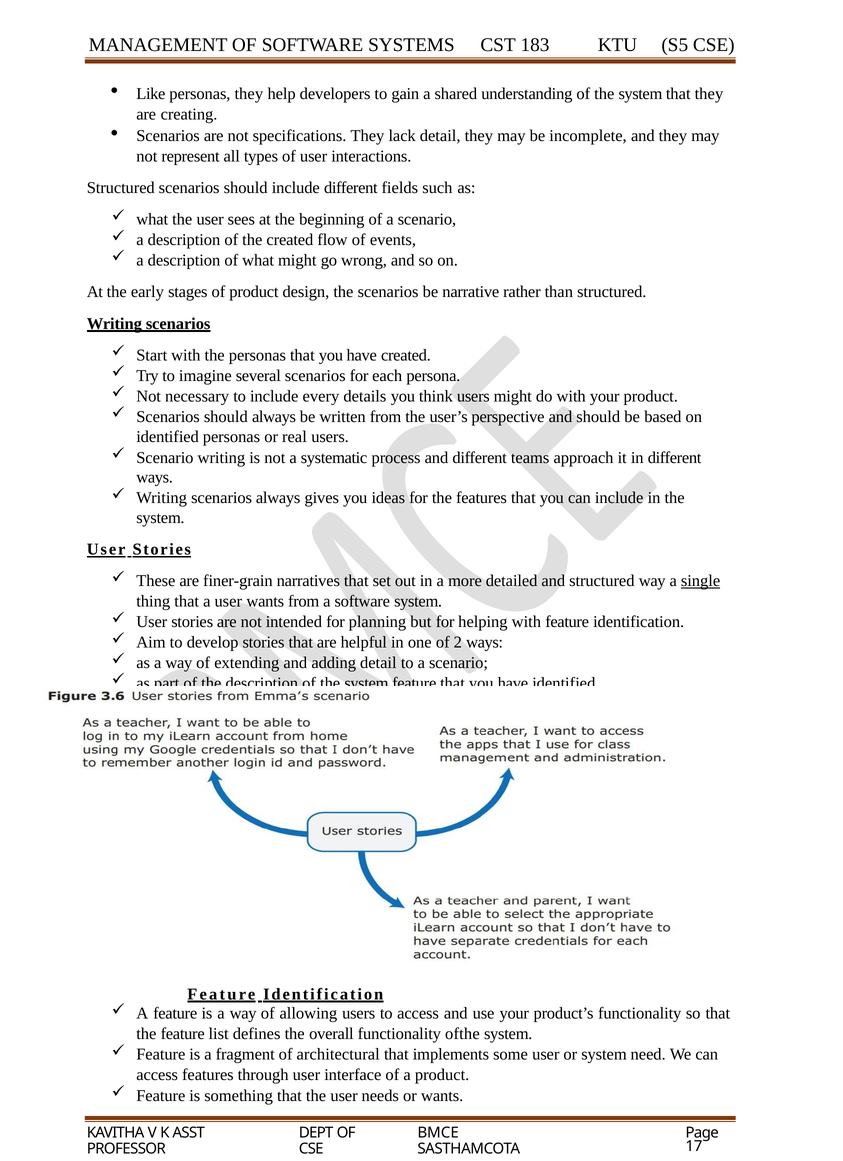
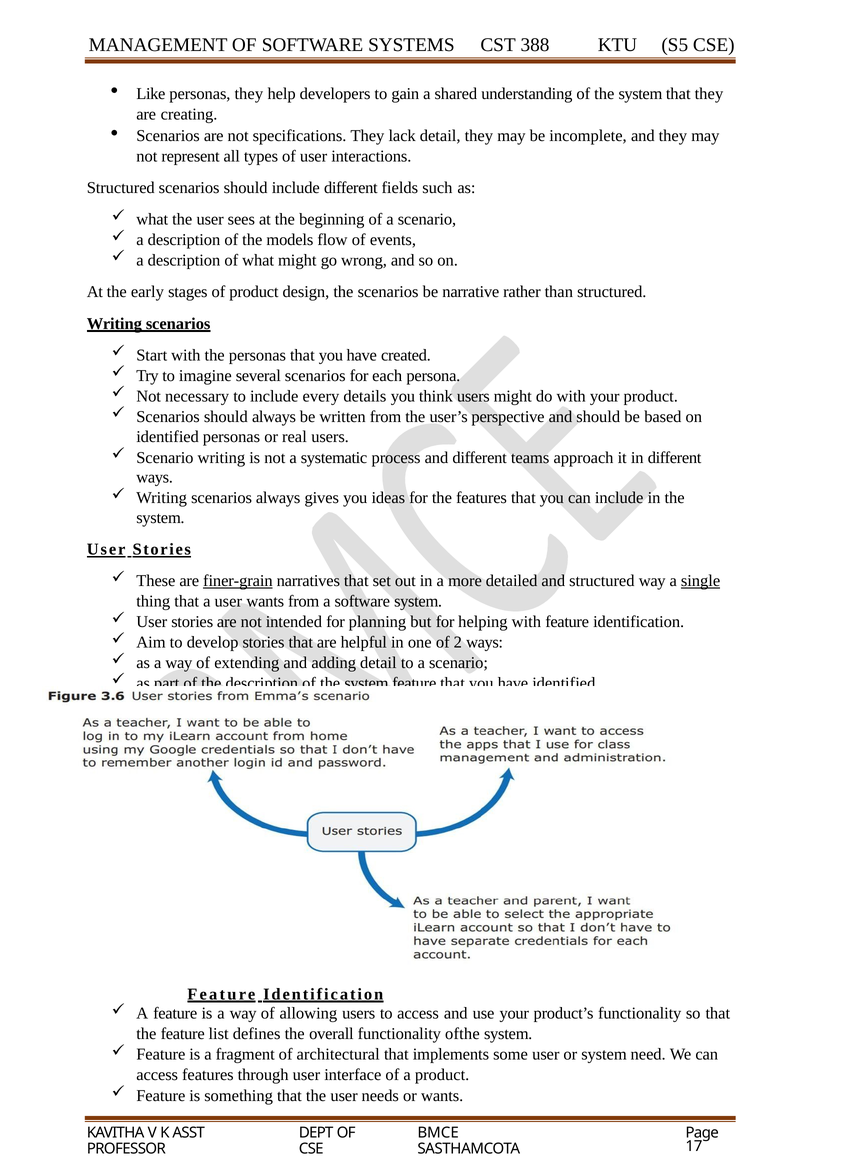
183: 183 -> 388
the created: created -> models
finer-grain underline: none -> present
